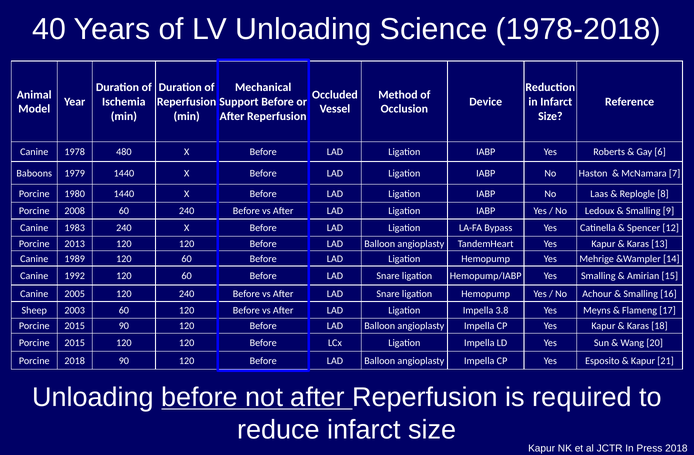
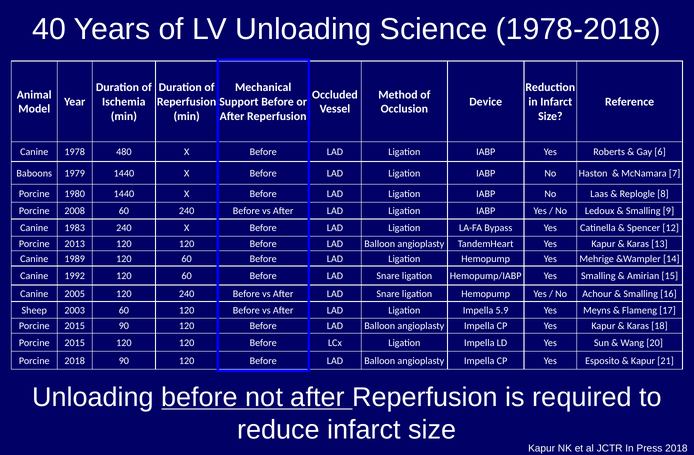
3.8: 3.8 -> 5.9
